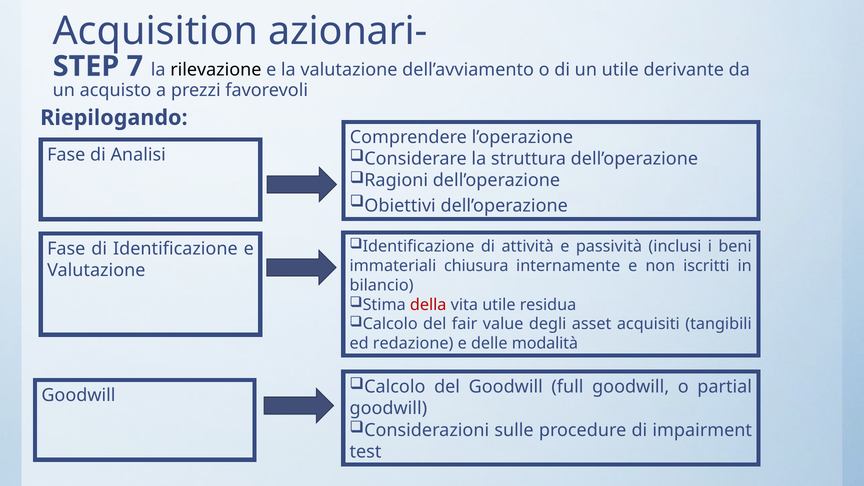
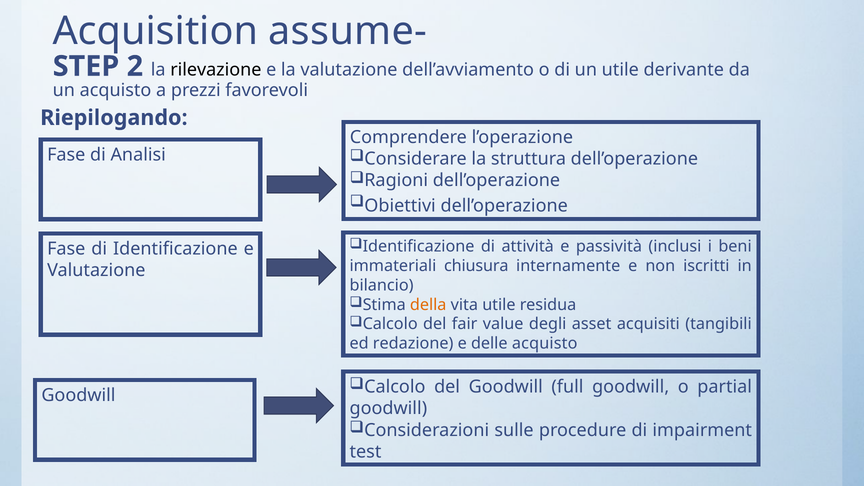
azionari-: azionari- -> assume-
7: 7 -> 2
della colour: red -> orange
delle modalità: modalità -> acquisto
